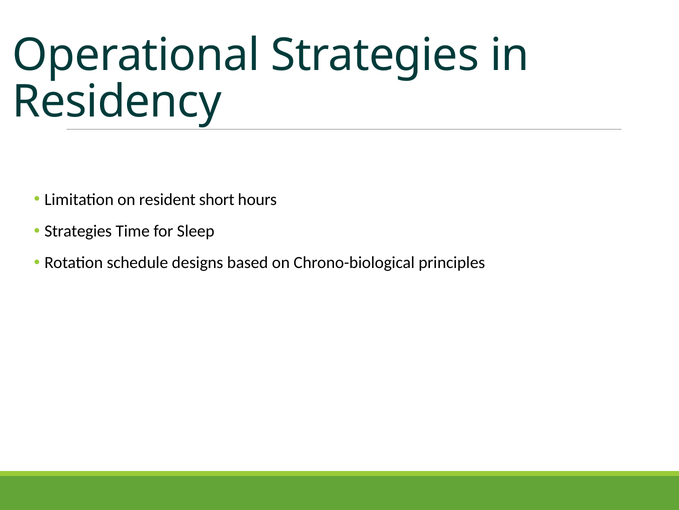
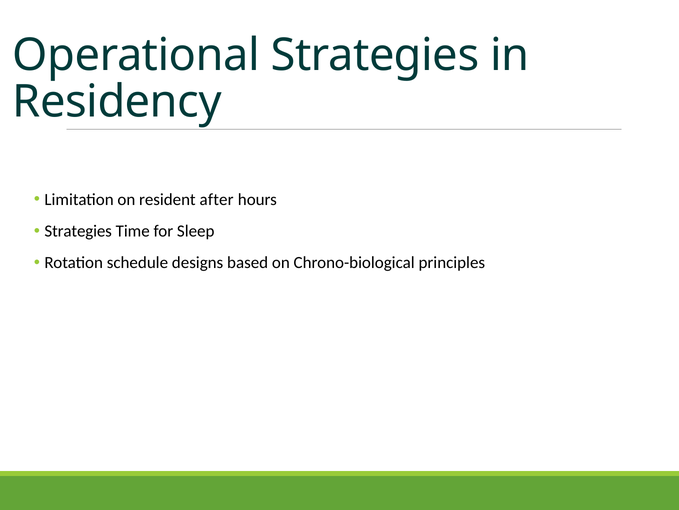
short: short -> after
